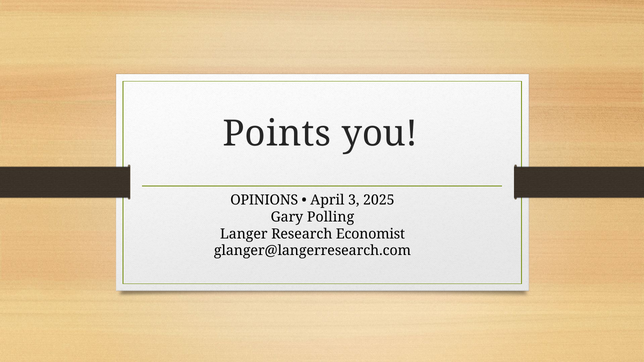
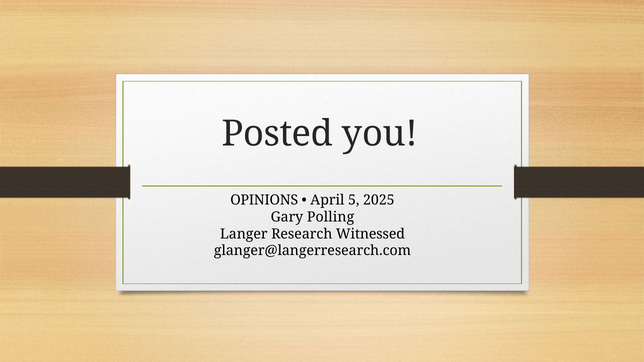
Points: Points -> Posted
3: 3 -> 5
Economist: Economist -> Witnessed
